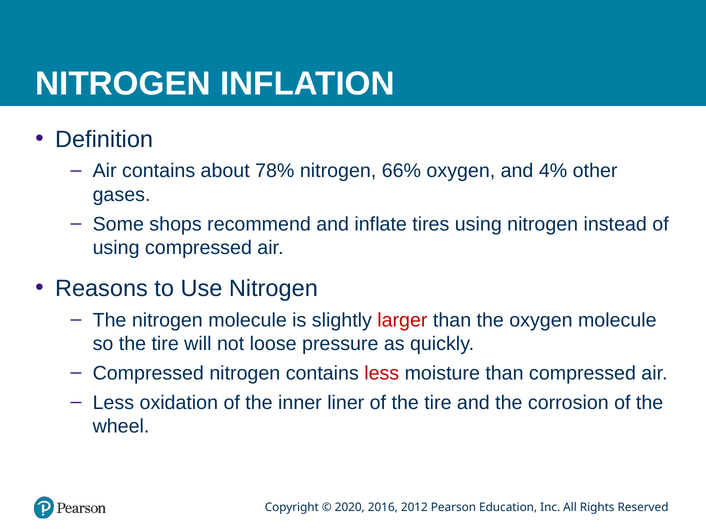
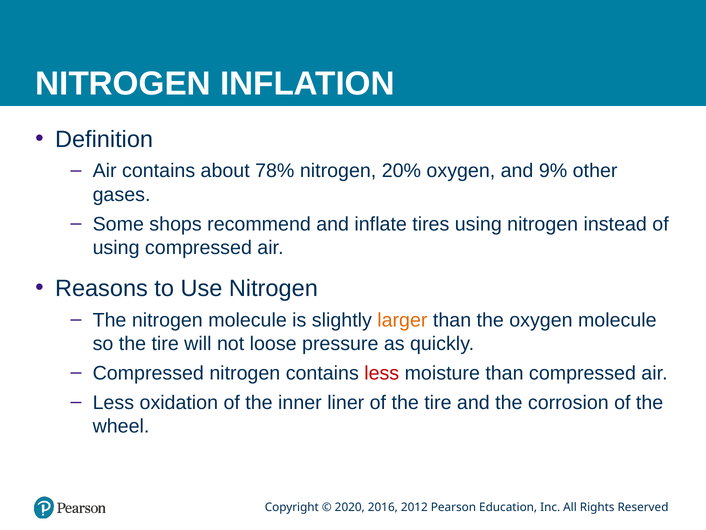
66%: 66% -> 20%
4%: 4% -> 9%
larger colour: red -> orange
